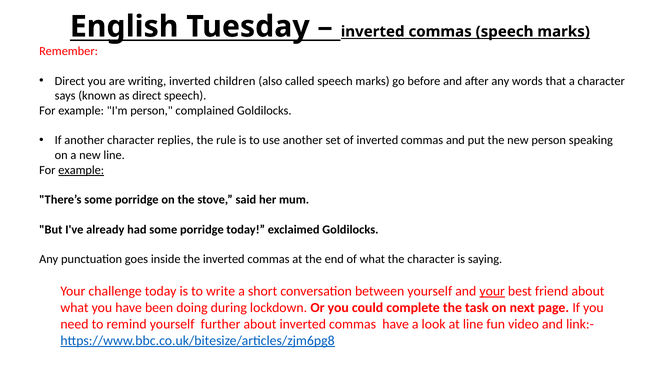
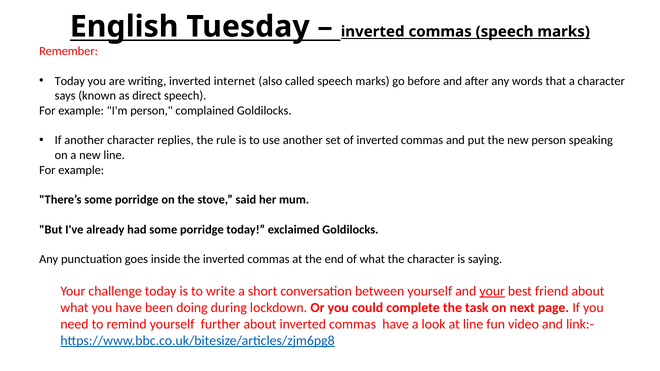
Direct at (70, 81): Direct -> Today
children: children -> internet
example at (81, 170) underline: present -> none
